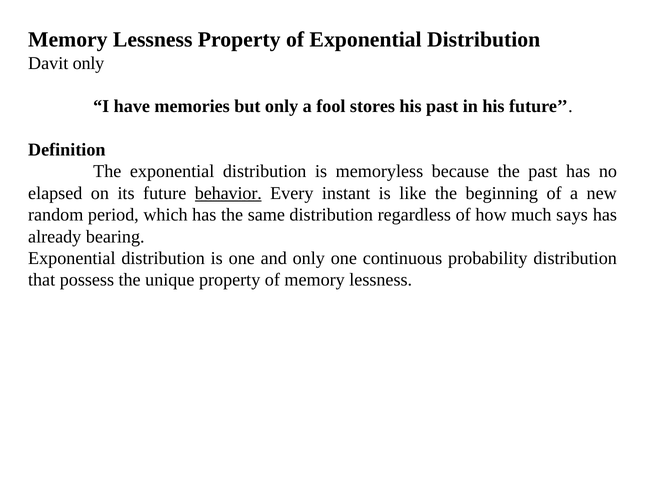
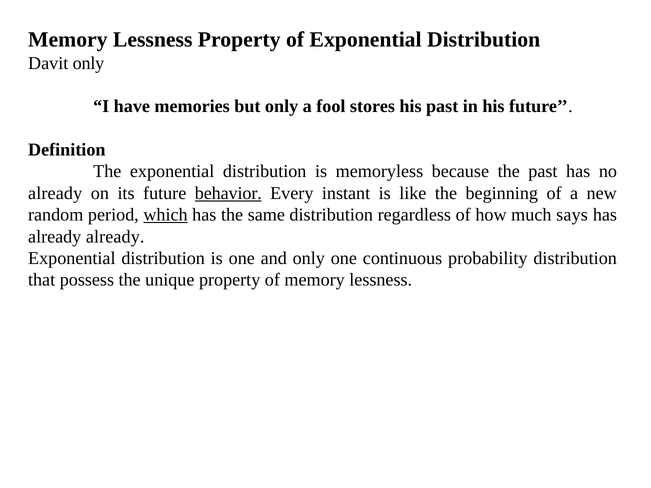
elapsed at (55, 193): elapsed -> already
which underline: none -> present
already bearing: bearing -> already
